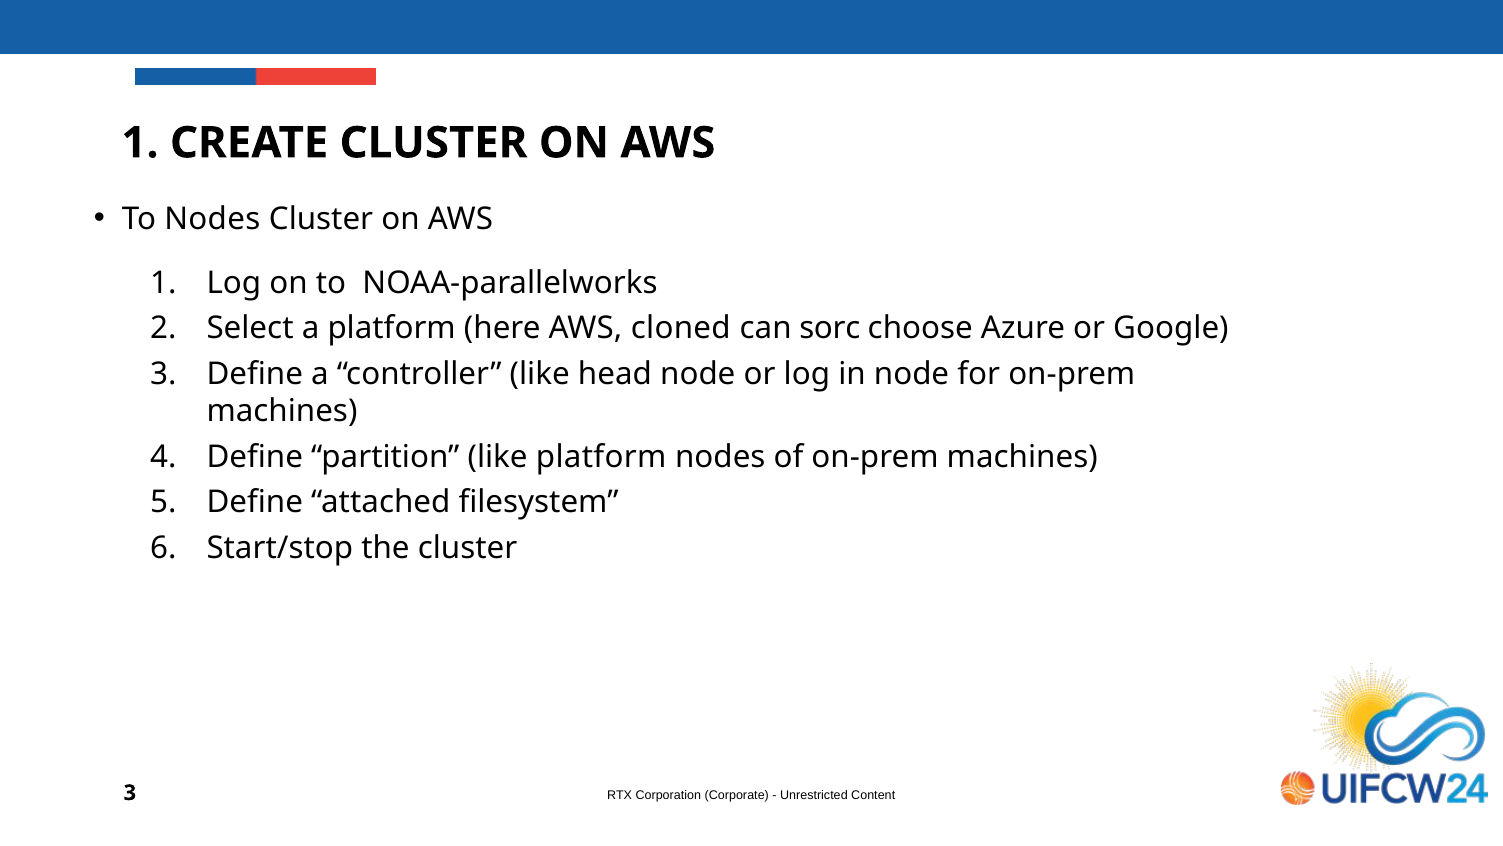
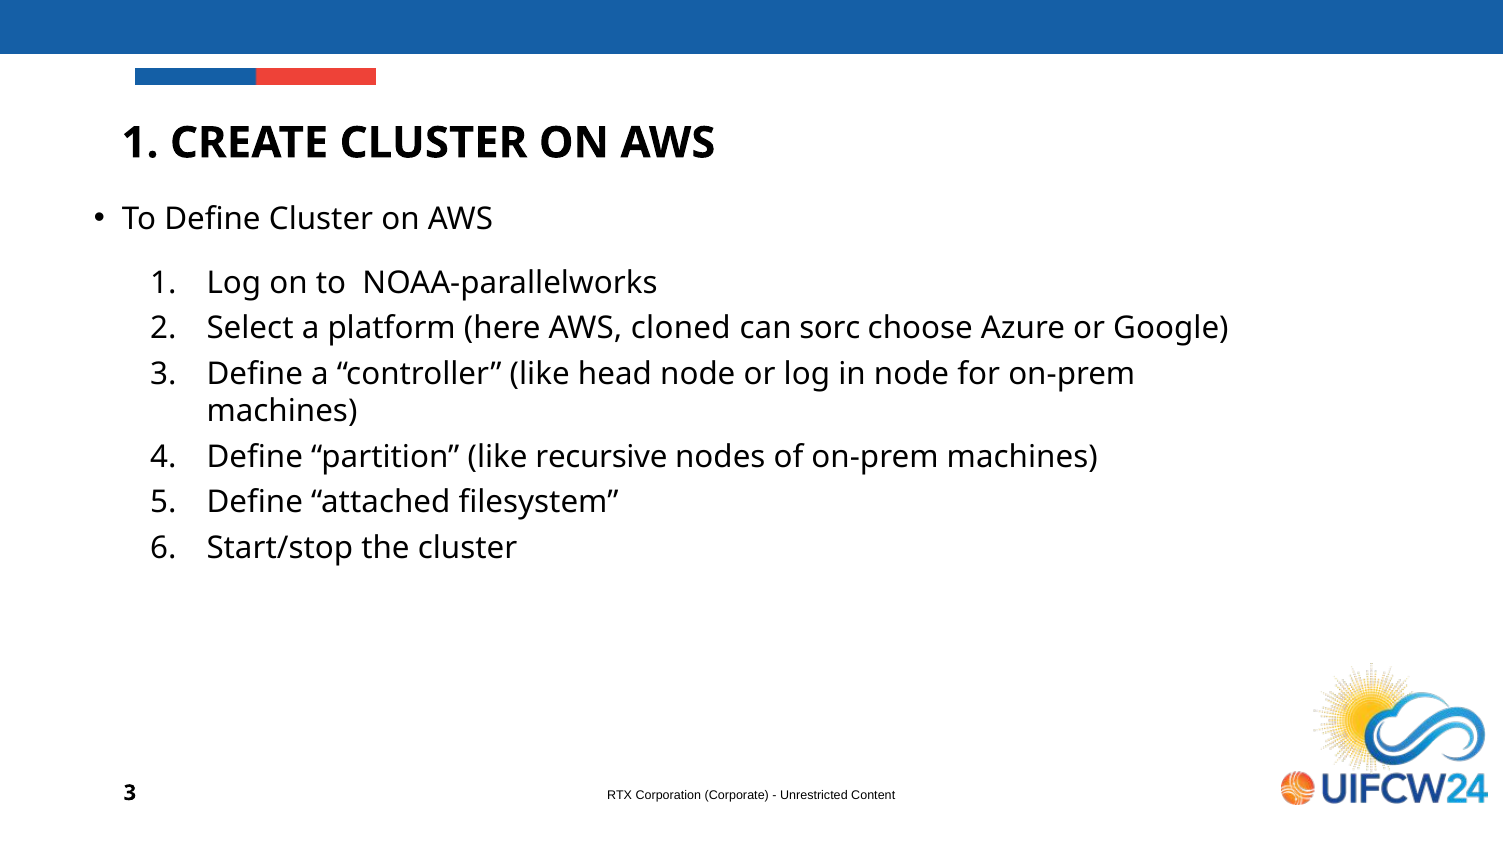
To Nodes: Nodes -> Define
like platform: platform -> recursive
